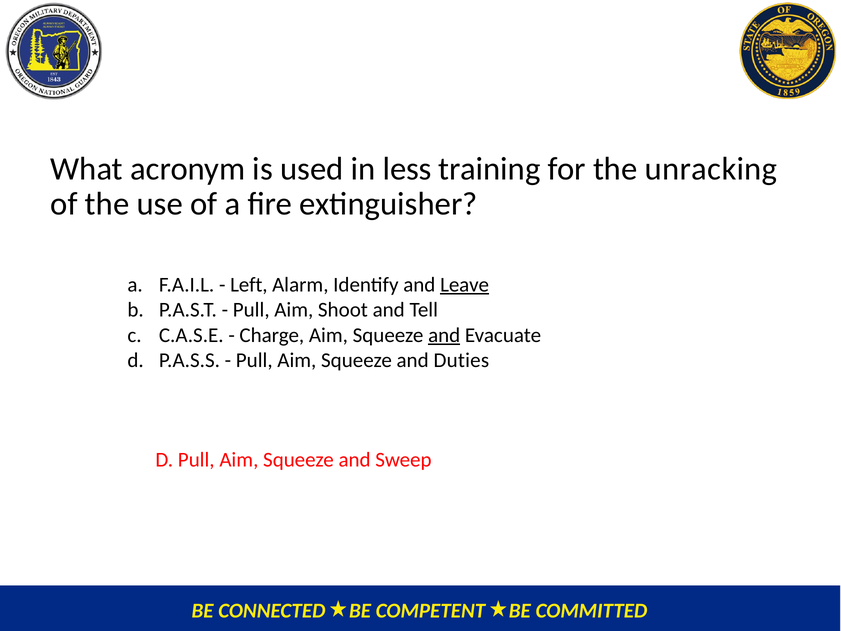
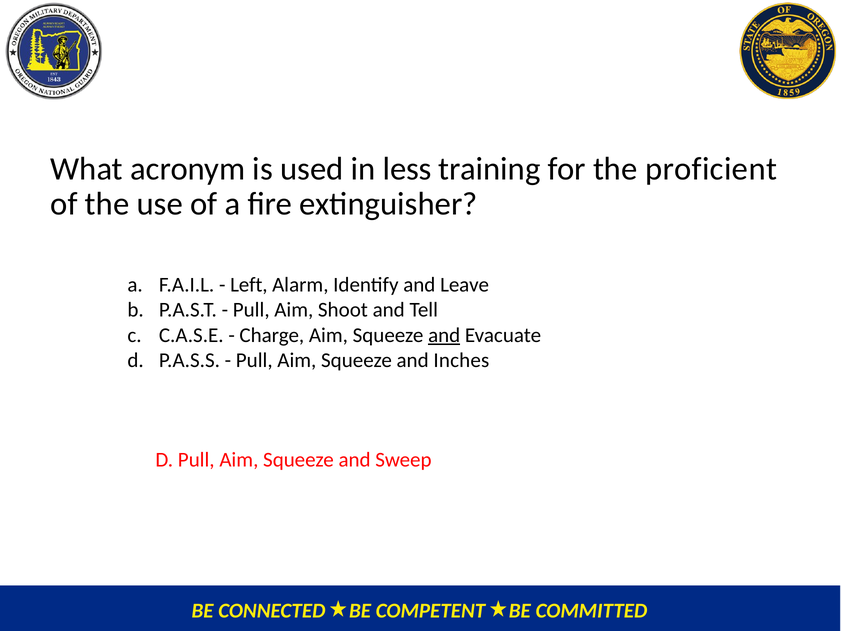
unracking: unracking -> proficient
Leave underline: present -> none
Duties: Duties -> Inches
